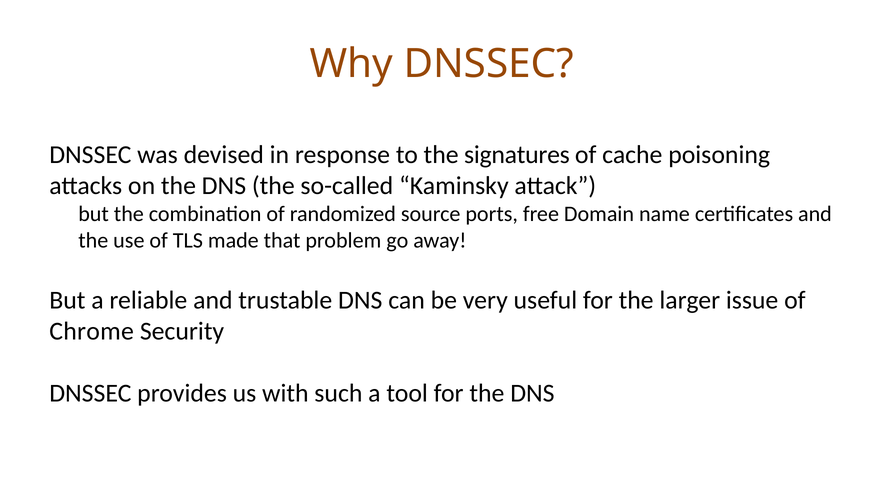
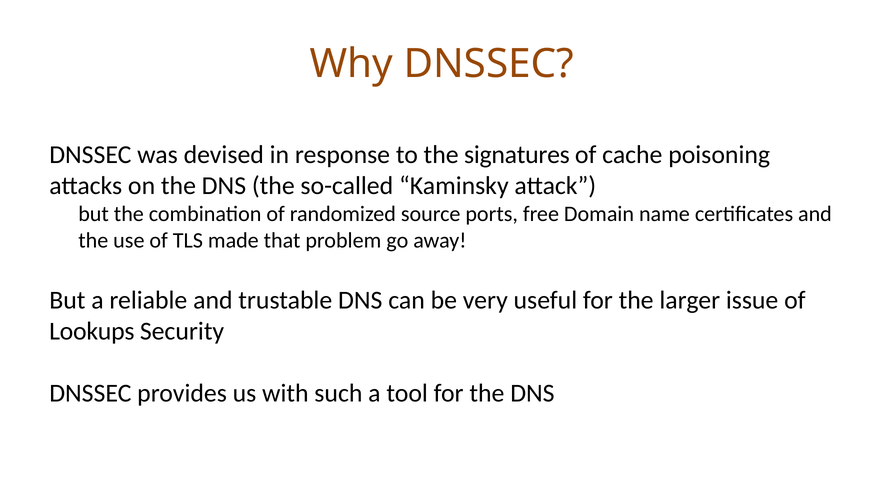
Chrome: Chrome -> Lookups
